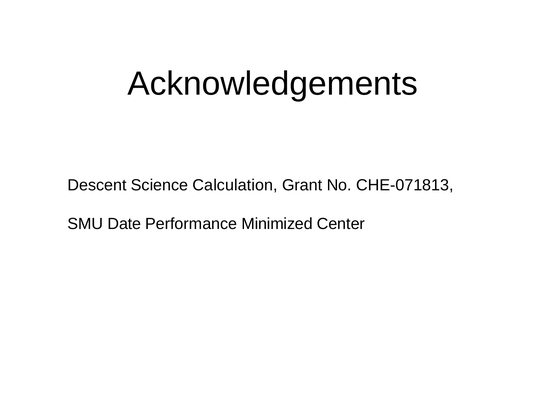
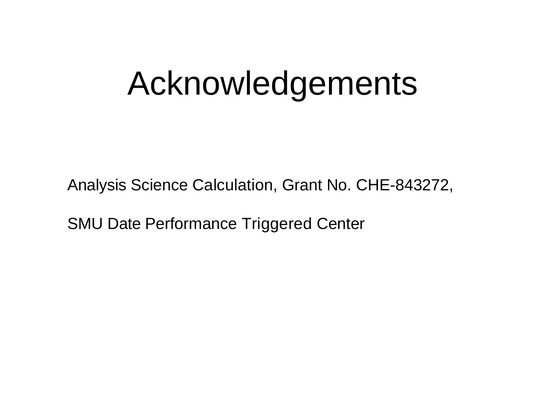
Descent: Descent -> Analysis
CHE-071813: CHE-071813 -> CHE-843272
Minimized: Minimized -> Triggered
